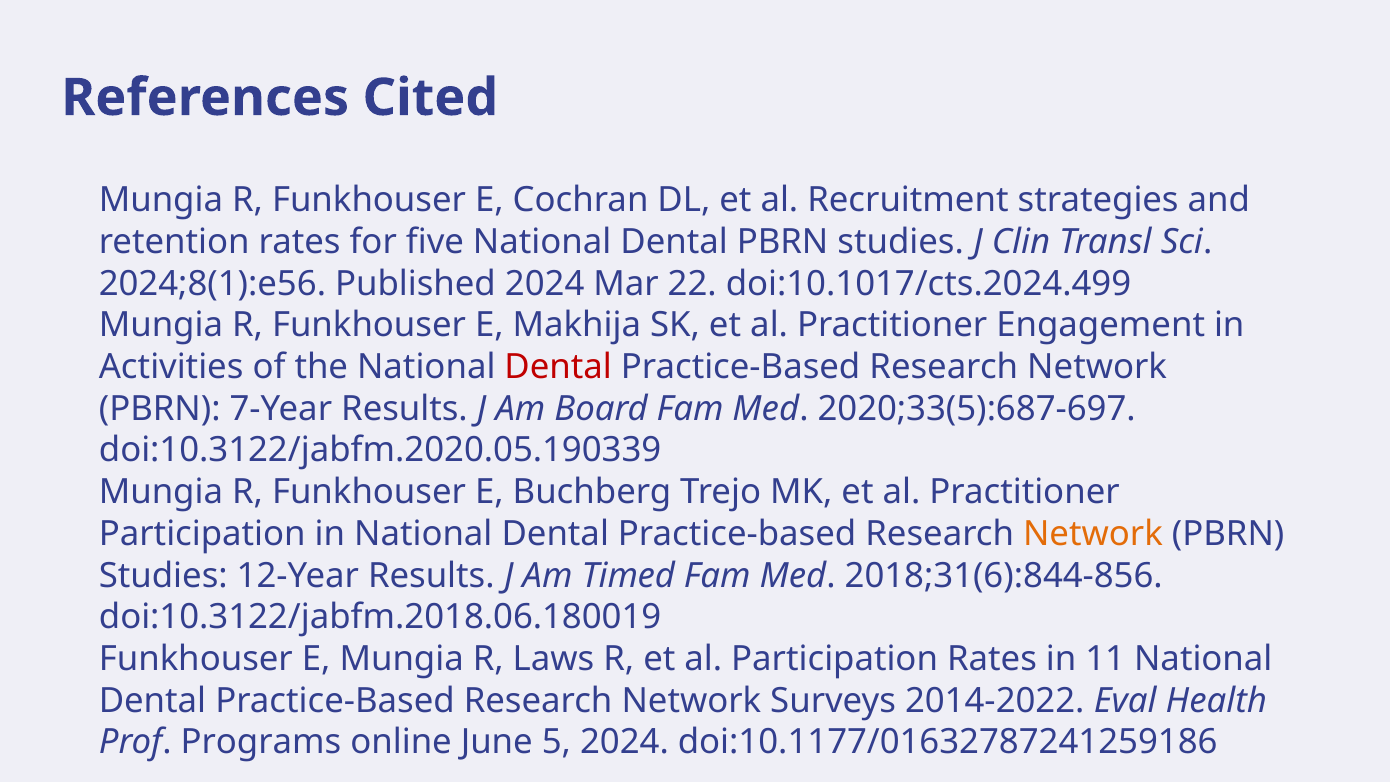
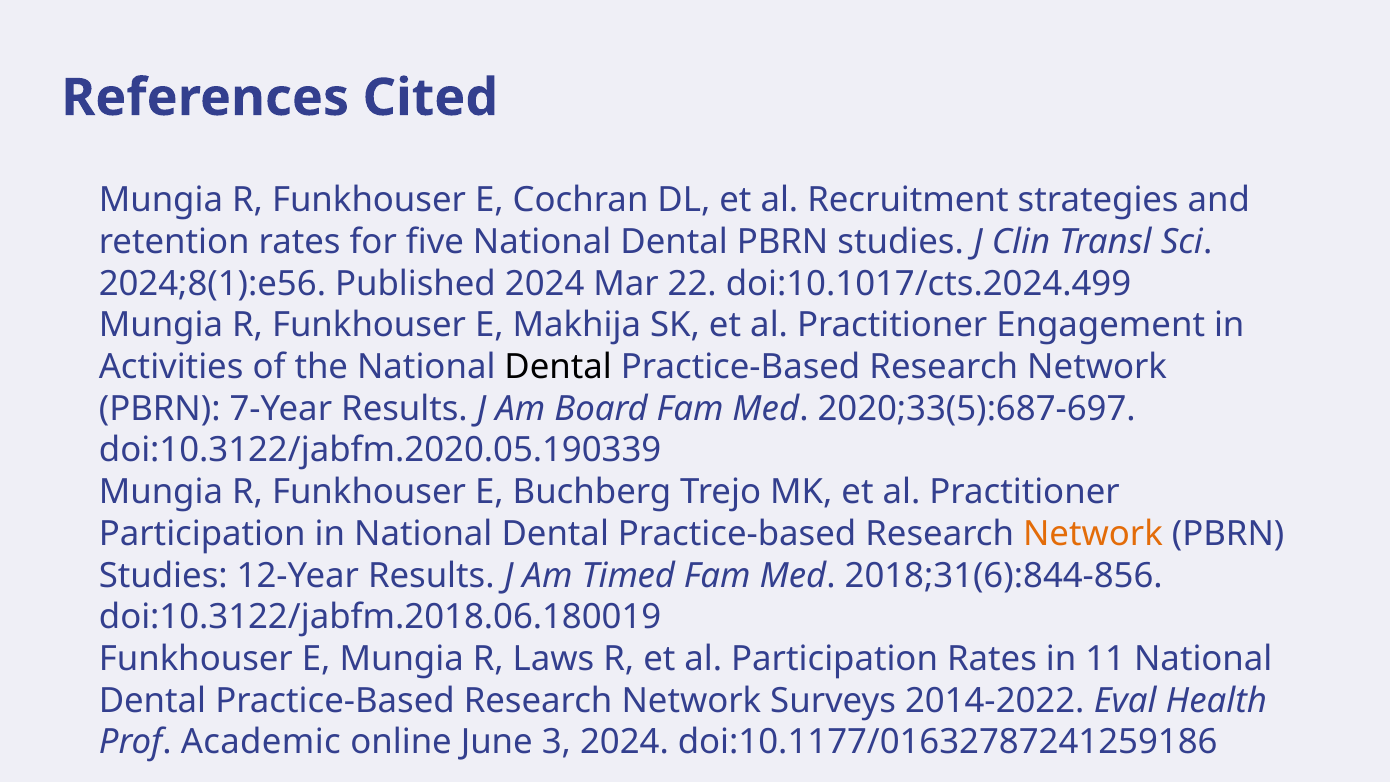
Dental at (558, 367) colour: red -> black
Programs: Programs -> Academic
5: 5 -> 3
